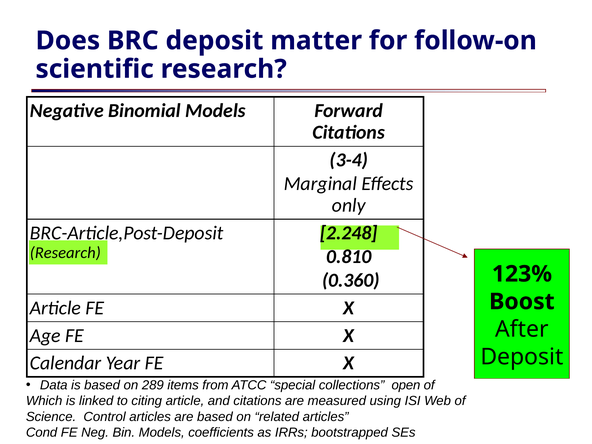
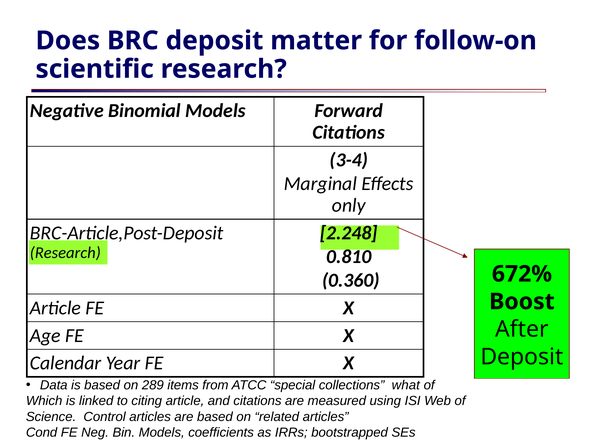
123%: 123% -> 672%
open: open -> what
